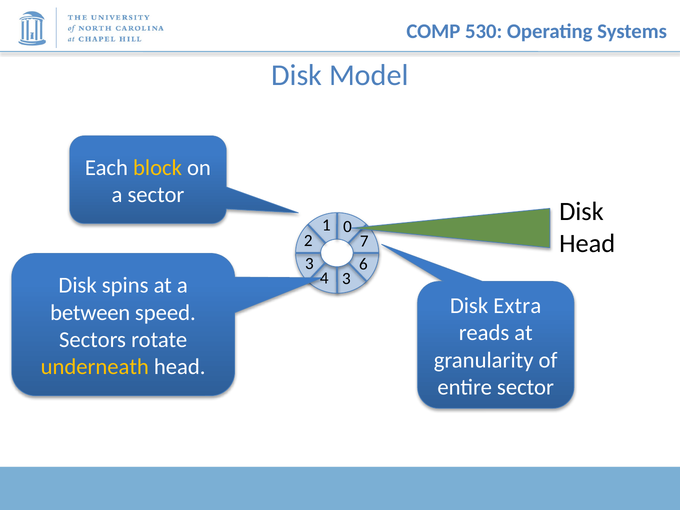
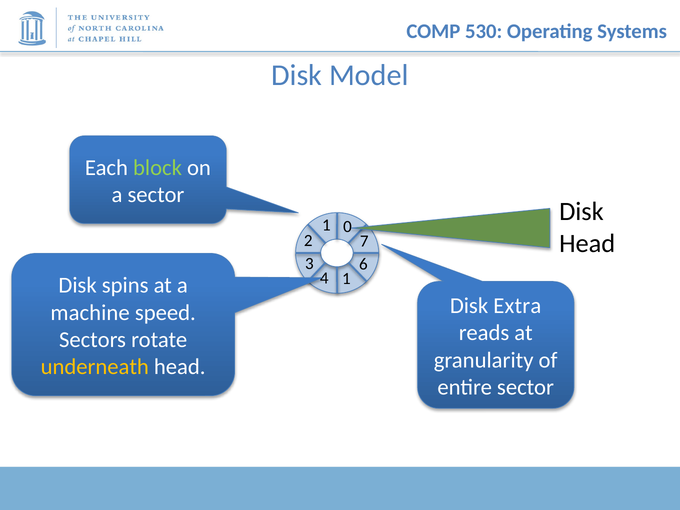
block colour: yellow -> light green
3 at (346, 278): 3 -> 1
between: between -> machine
